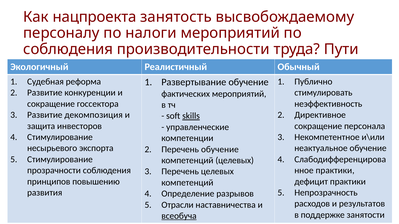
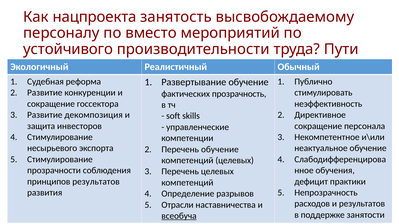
налоги: налоги -> вместо
соблюдения at (68, 49): соблюдения -> устойчивого
фактических мероприятий: мероприятий -> прозрачность
skills underline: present -> none
практики at (335, 171): практики -> обучения
принципов повышению: повышению -> результатов
